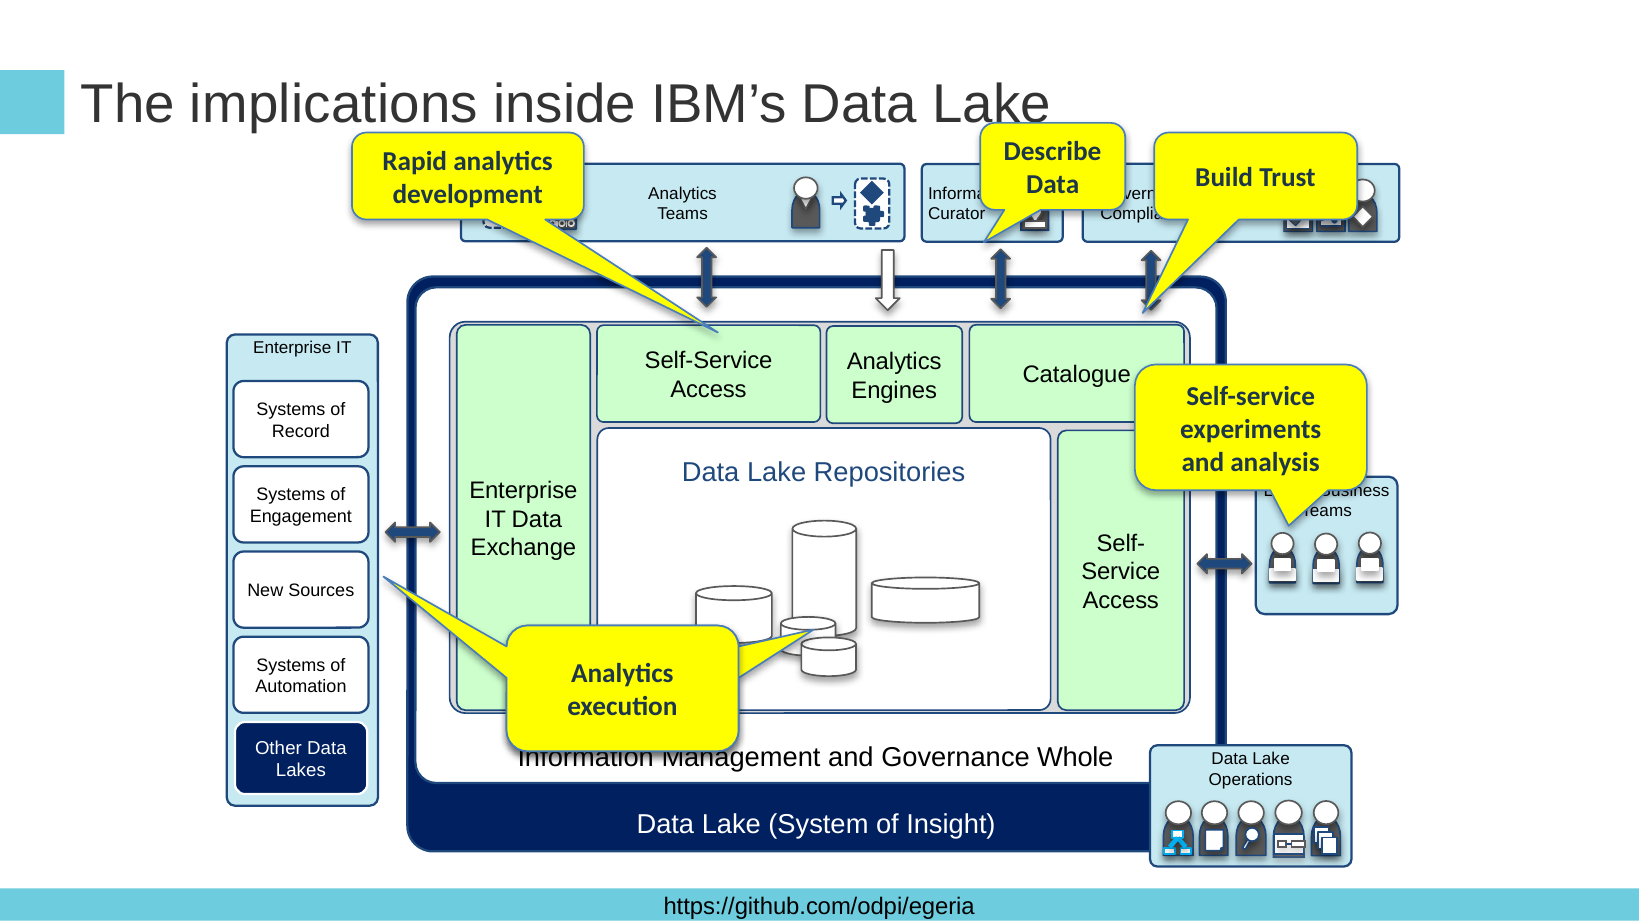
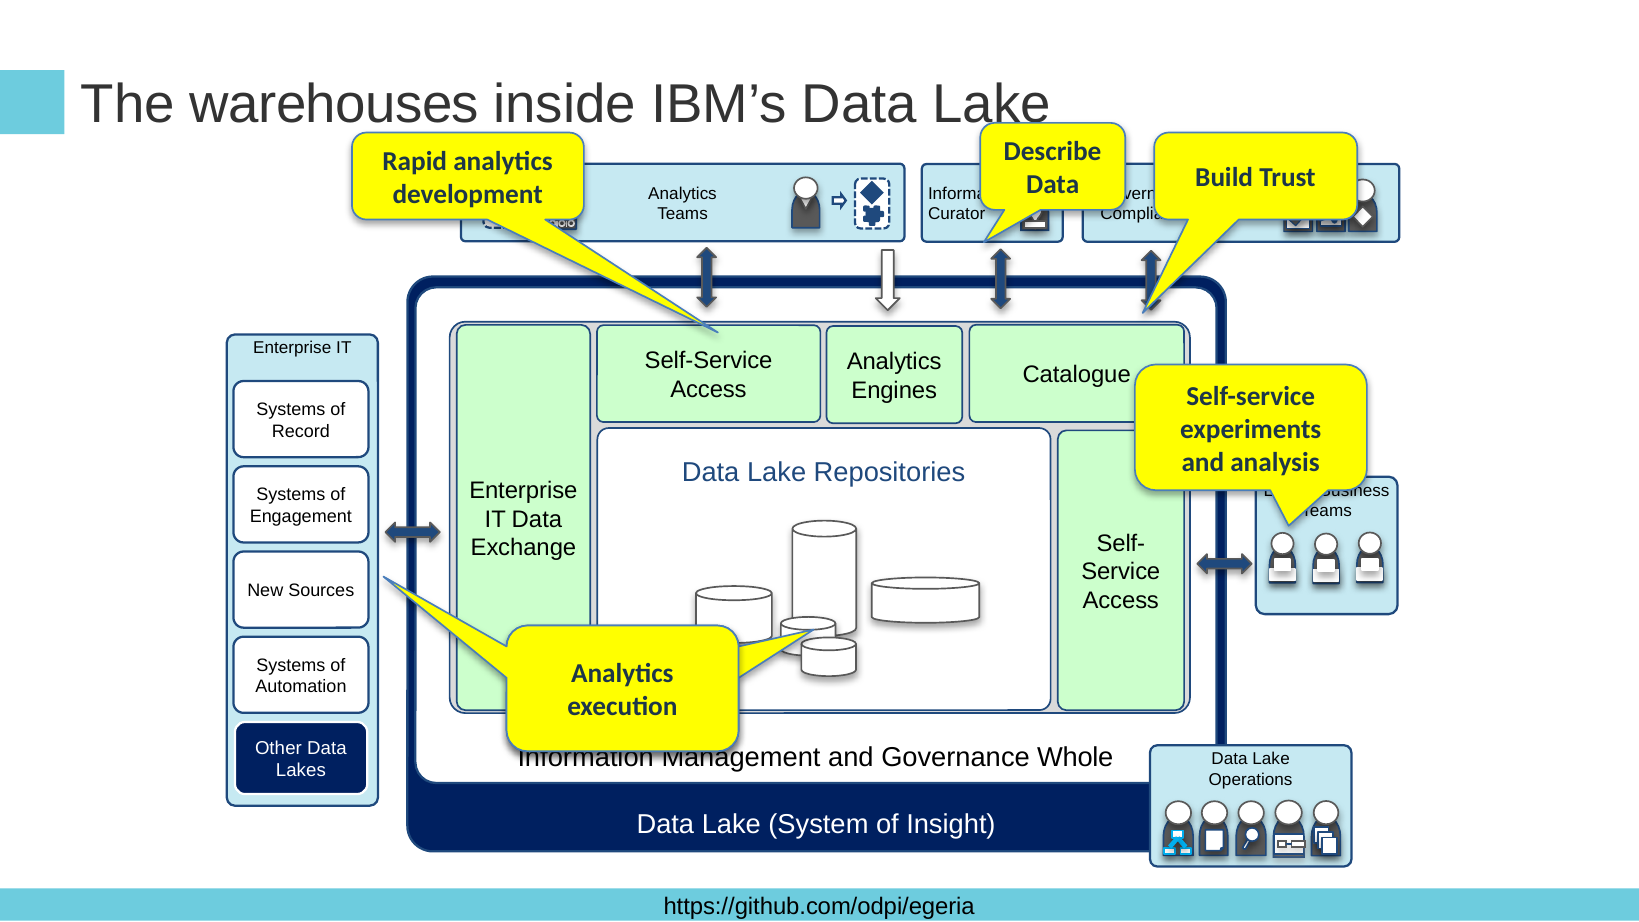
implications: implications -> warehouses
